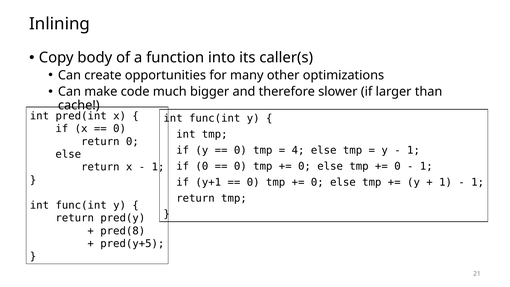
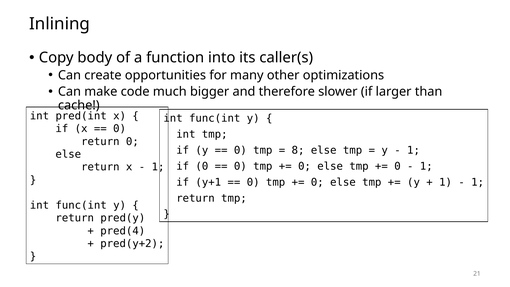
4: 4 -> 8
pred(8: pred(8 -> pred(4
pred(y+5: pred(y+5 -> pred(y+2
